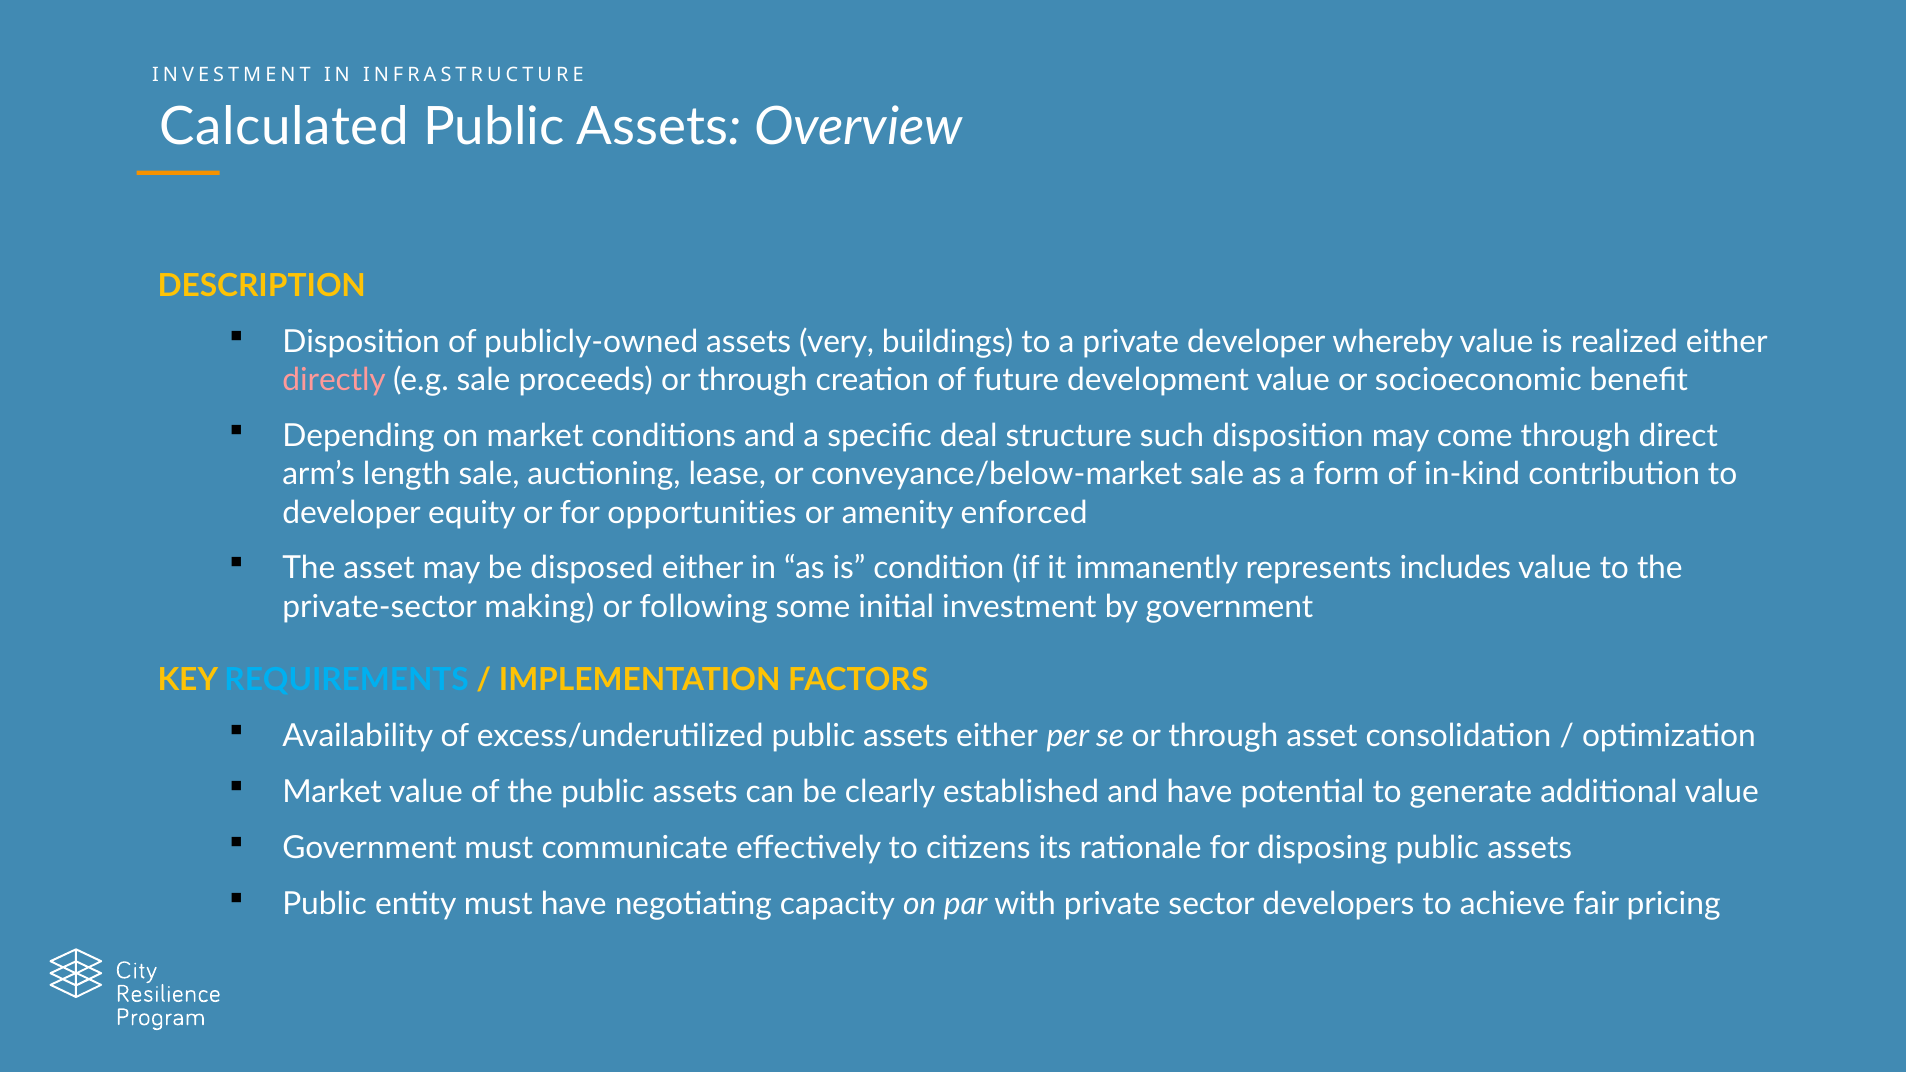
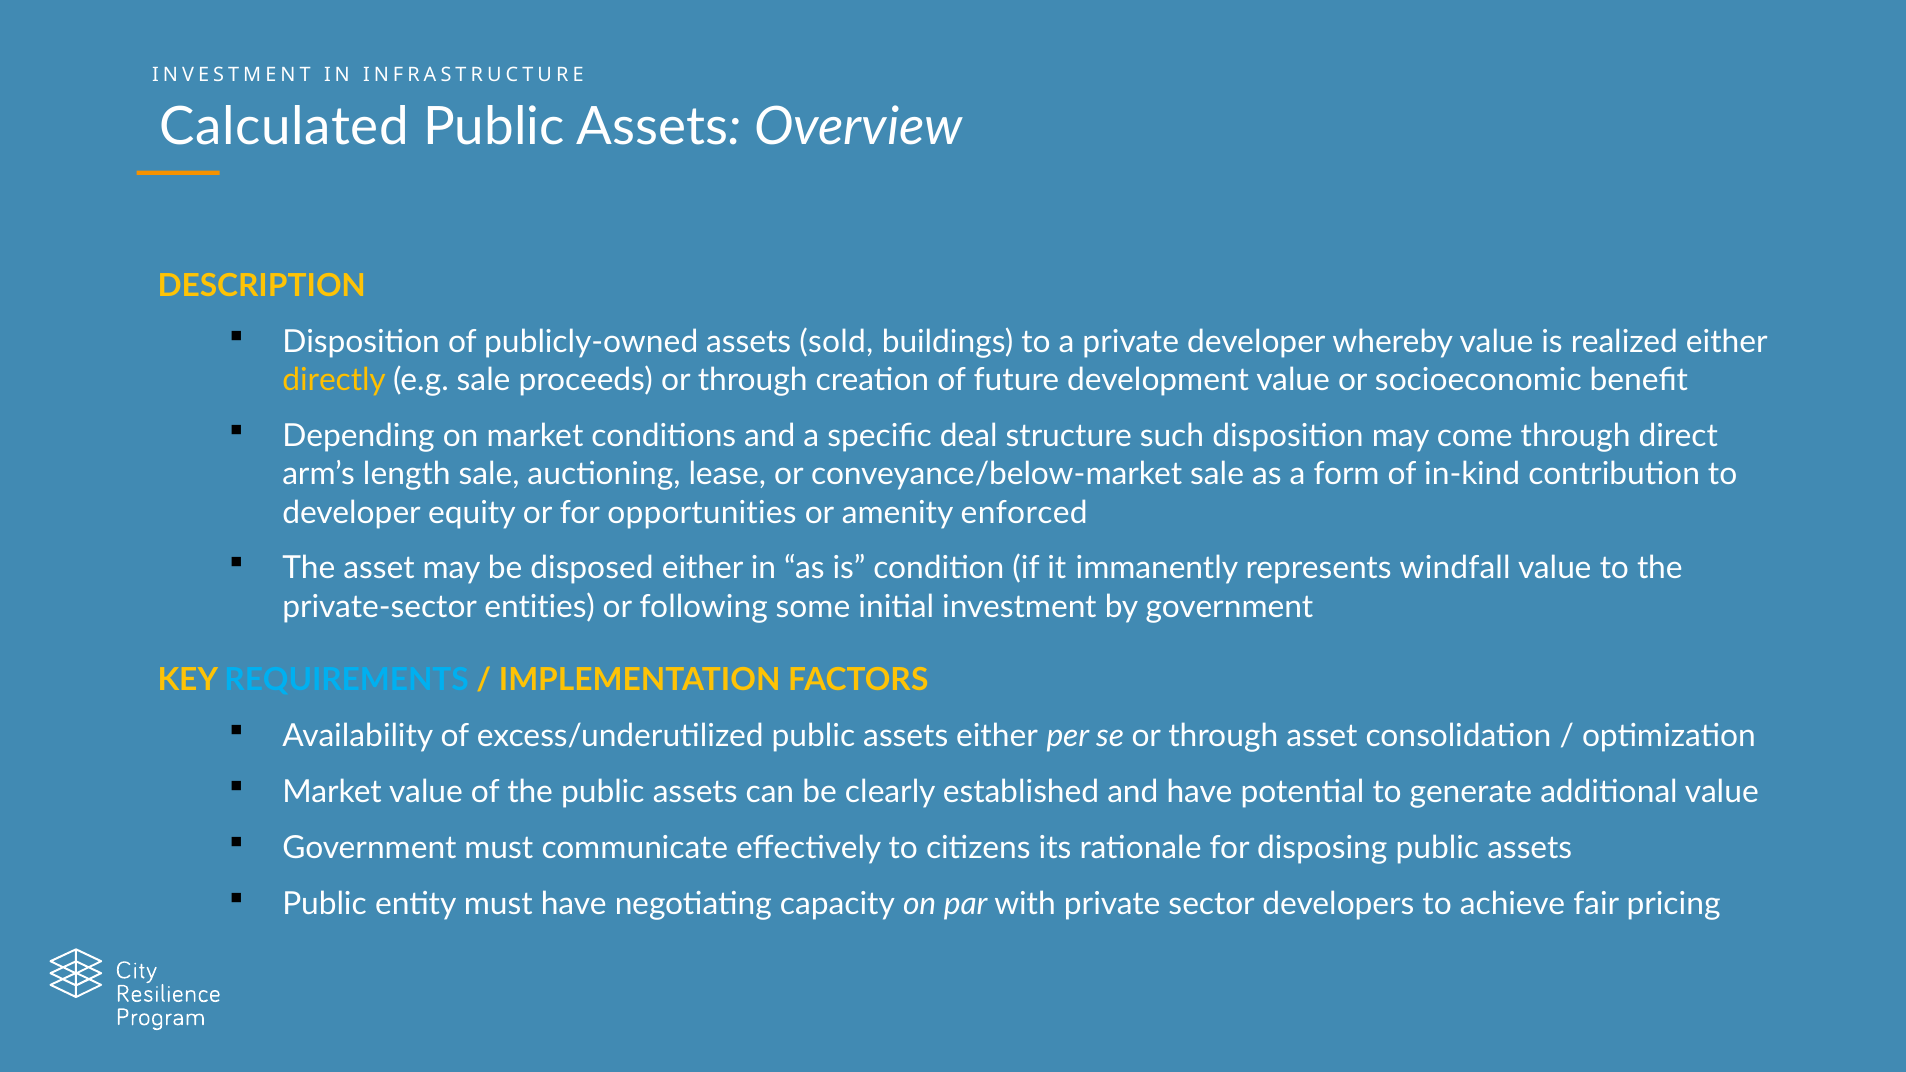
very: very -> sold
directly colour: pink -> yellow
includes: includes -> windfall
making: making -> entities
